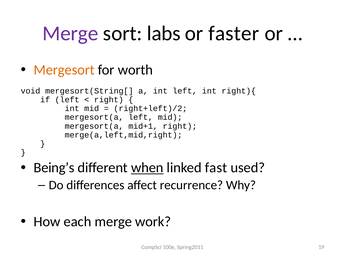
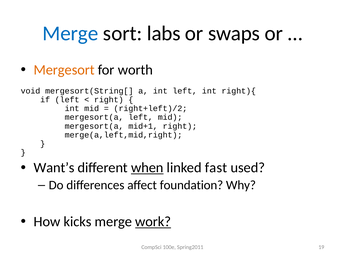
Merge at (70, 33) colour: purple -> blue
faster: faster -> swaps
Being’s: Being’s -> Want’s
recurrence: recurrence -> foundation
each: each -> kicks
work underline: none -> present
